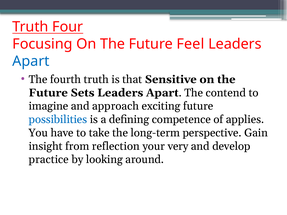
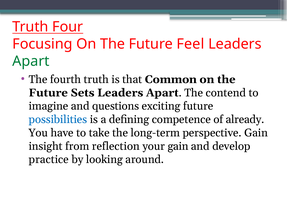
Apart at (31, 61) colour: blue -> green
Sensitive: Sensitive -> Common
approach: approach -> questions
applies: applies -> already
your very: very -> gain
